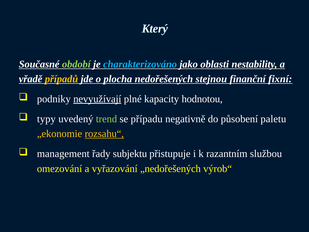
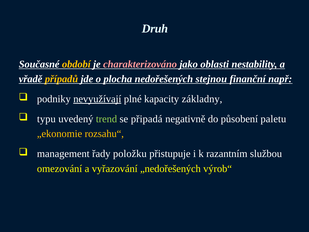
Který: Který -> Druh
období colour: light green -> yellow
charakterizováno colour: light blue -> pink
fixní: fixní -> např
hodnotou: hodnotou -> základny
typy: typy -> typu
případu: případu -> připadá
rozsahu“ underline: present -> none
subjektu: subjektu -> položku
